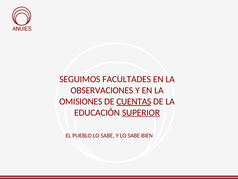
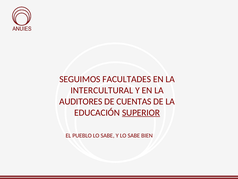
OBSERVACIONES: OBSERVACIONES -> INTERCULTURAL
OMISIONES: OMISIONES -> AUDITORES
CUENTAS underline: present -> none
